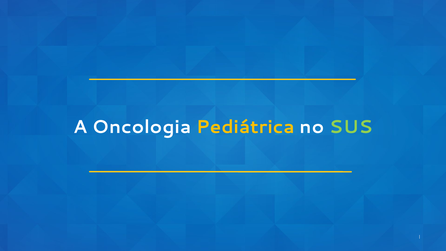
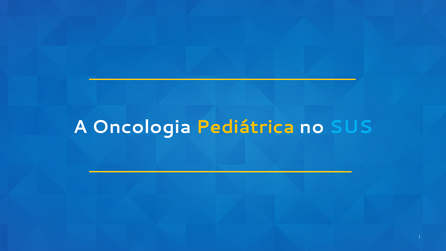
SUS colour: light green -> light blue
